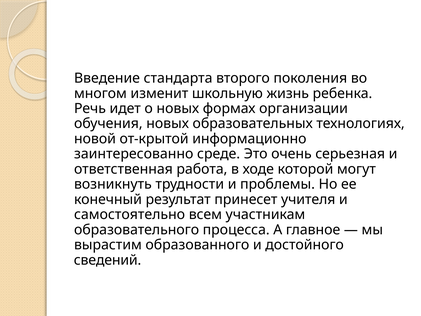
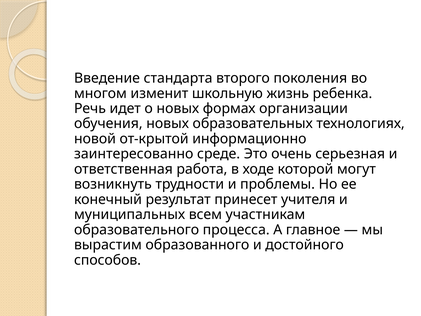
самостоятельно: самостоятельно -> муниципальных
сведений: сведений -> способов
